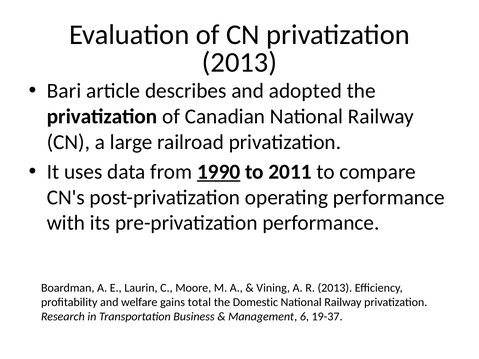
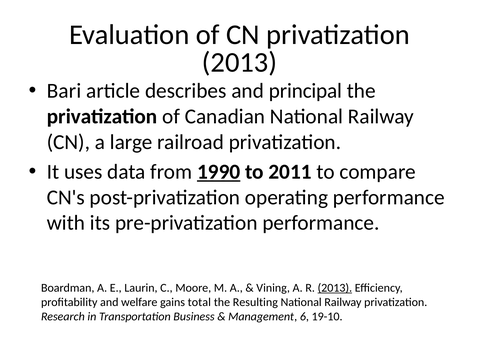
adopted: adopted -> principal
2013 at (335, 288) underline: none -> present
Domestic: Domestic -> Resulting
19-37: 19-37 -> 19-10
